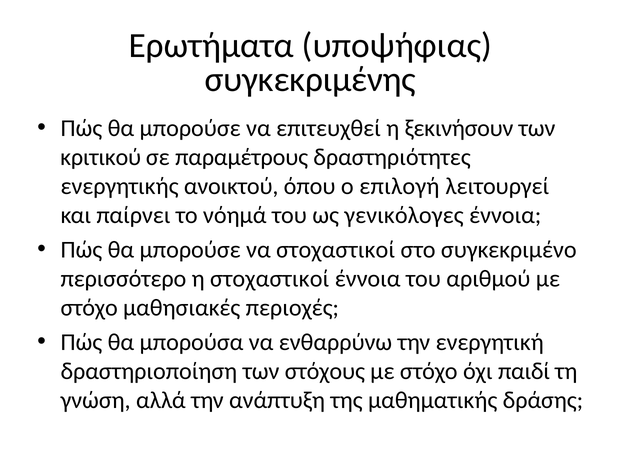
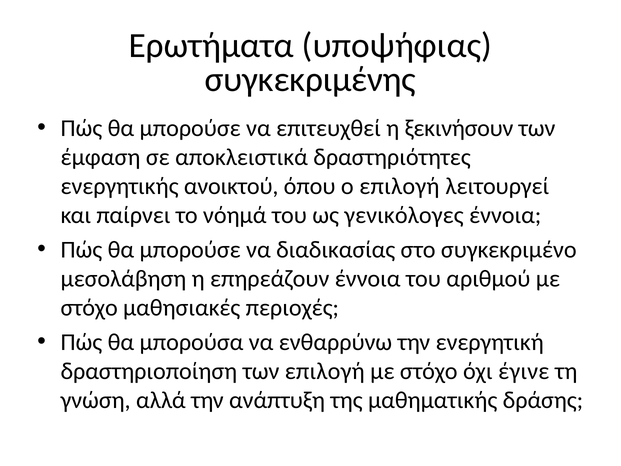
κριτικού: κριτικού -> έμφαση
παραμέτρους: παραμέτρους -> αποκλειστικά
να στοχαστικοί: στοχαστικοί -> διαδικασίας
περισσότερο: περισσότερο -> μεσολάβηση
η στοχαστικοί: στοχαστικοί -> επηρεάζουν
των στόχους: στόχους -> επιλογή
παιδί: παιδί -> έγινε
